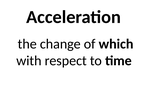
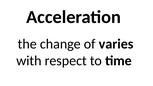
which: which -> varies
